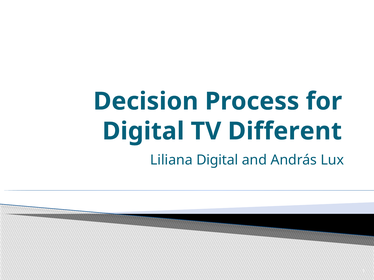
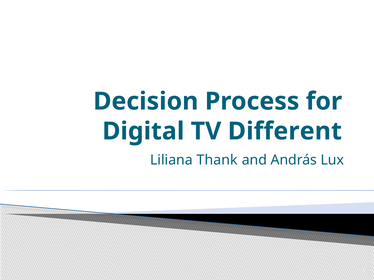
Liliana Digital: Digital -> Thank
